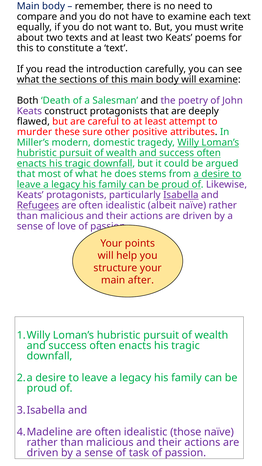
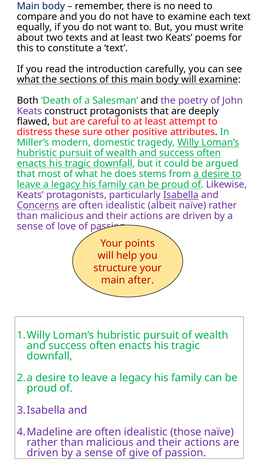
murder: murder -> distress
Refugees: Refugees -> Concerns
task: task -> give
